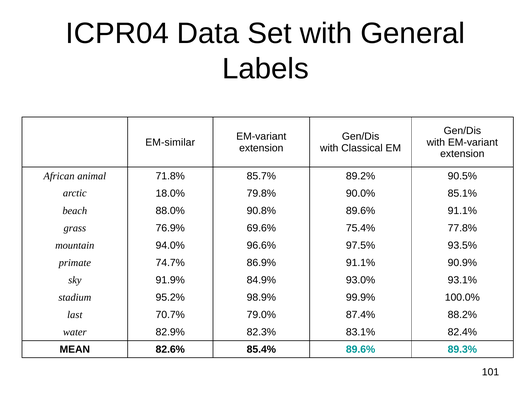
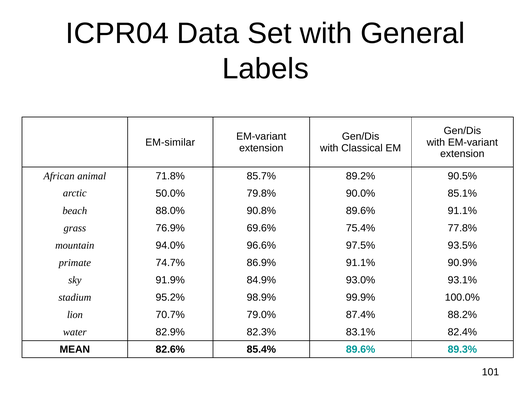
18.0%: 18.0% -> 50.0%
last: last -> lion
